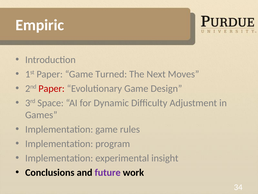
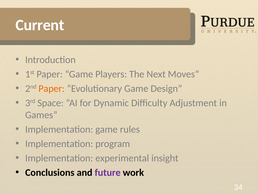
Empiric: Empiric -> Current
Turned: Turned -> Players
Paper at (52, 88) colour: red -> orange
